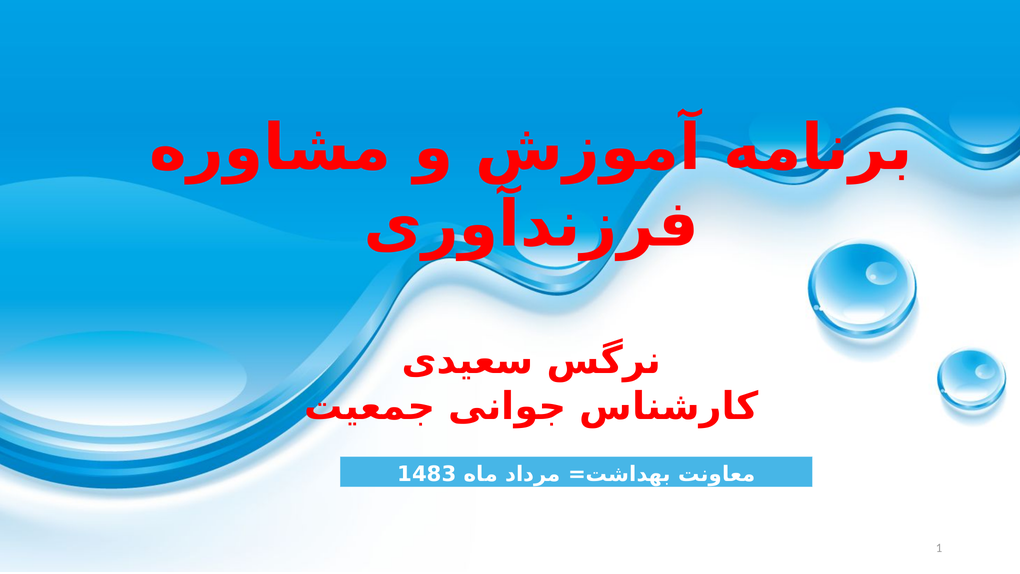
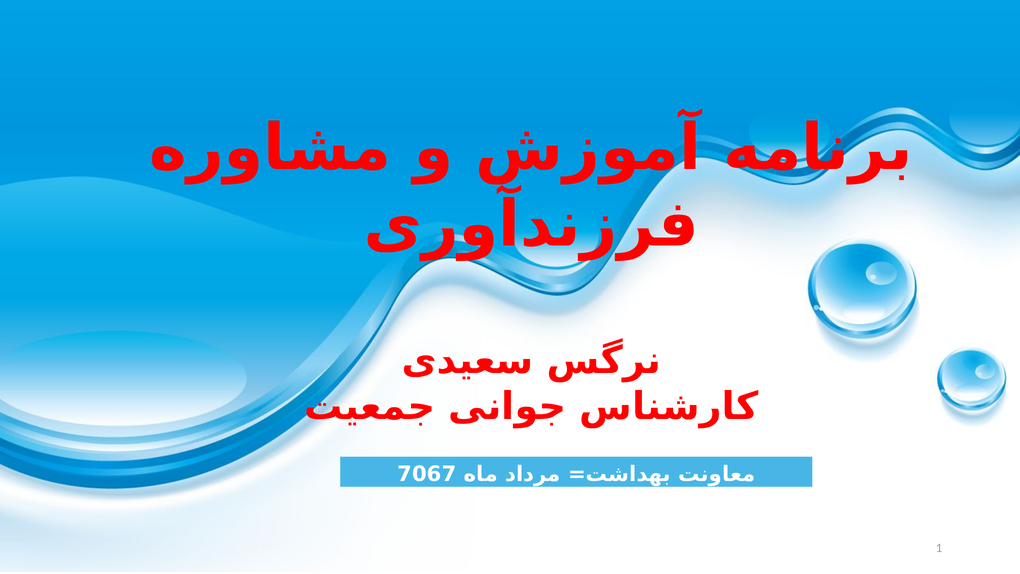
1483: 1483 -> 7067
